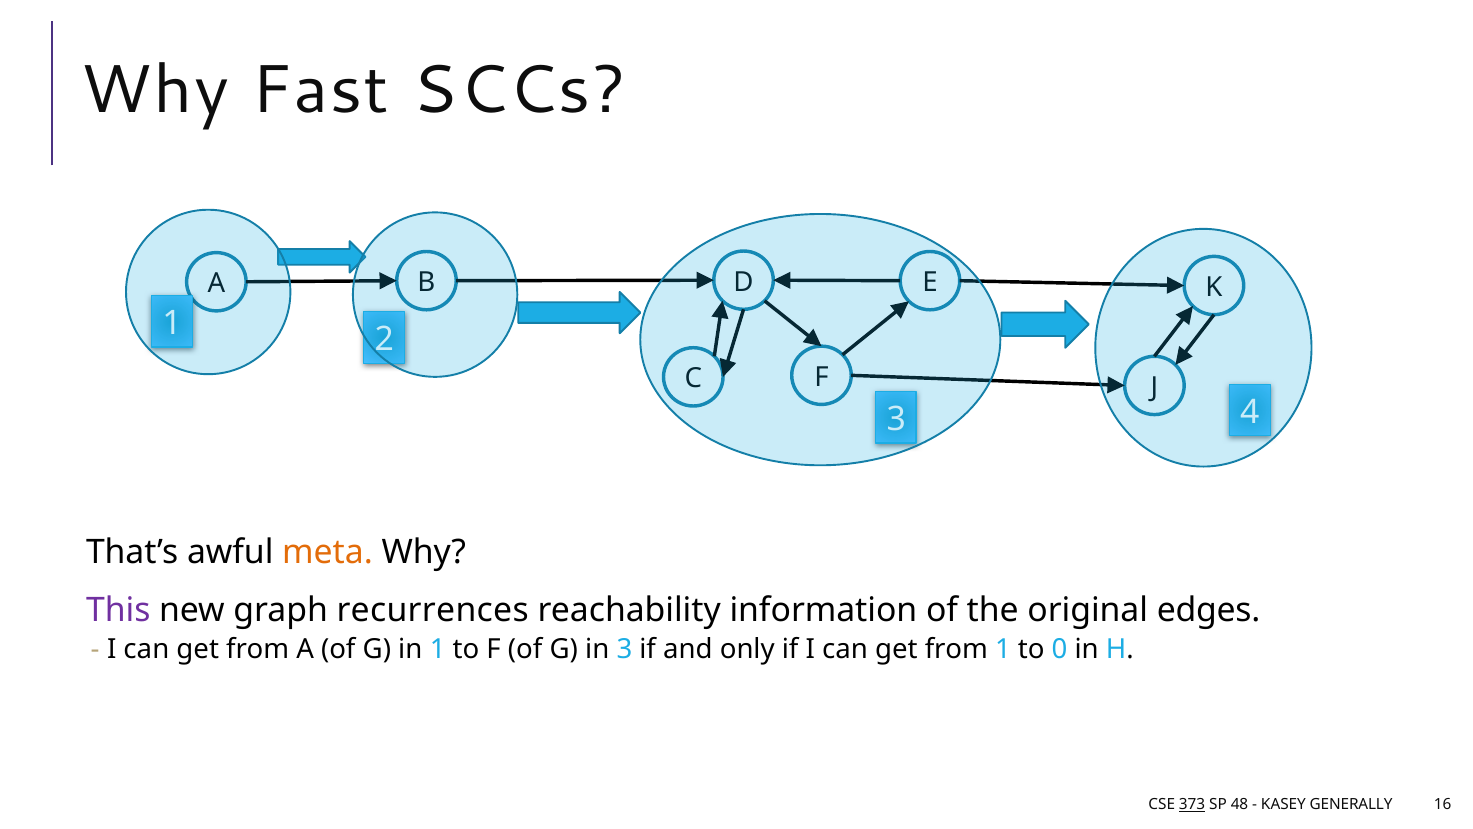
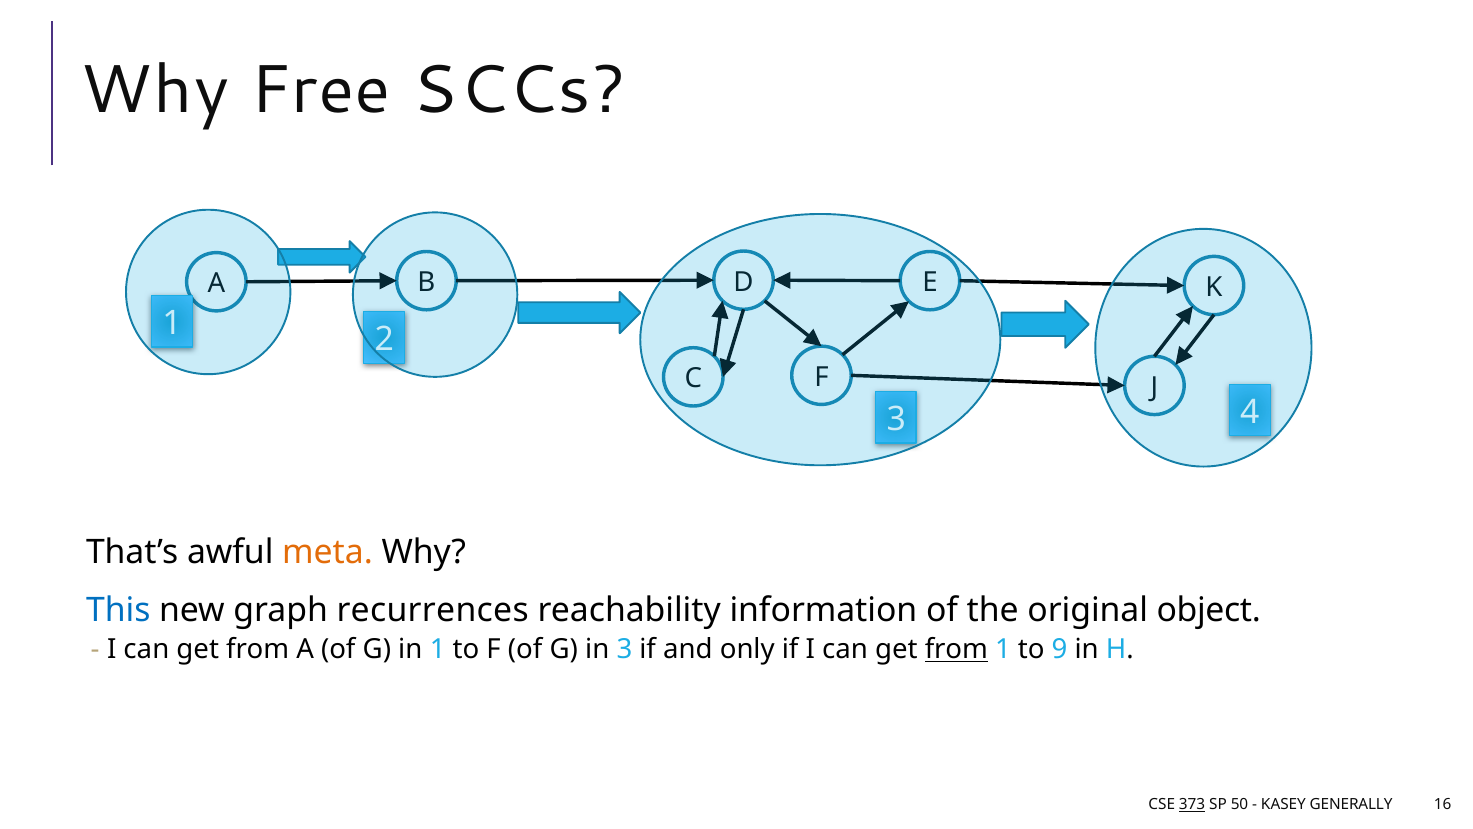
Fast: Fast -> Free
This colour: purple -> blue
edges: edges -> object
from at (956, 649) underline: none -> present
0: 0 -> 9
48: 48 -> 50
